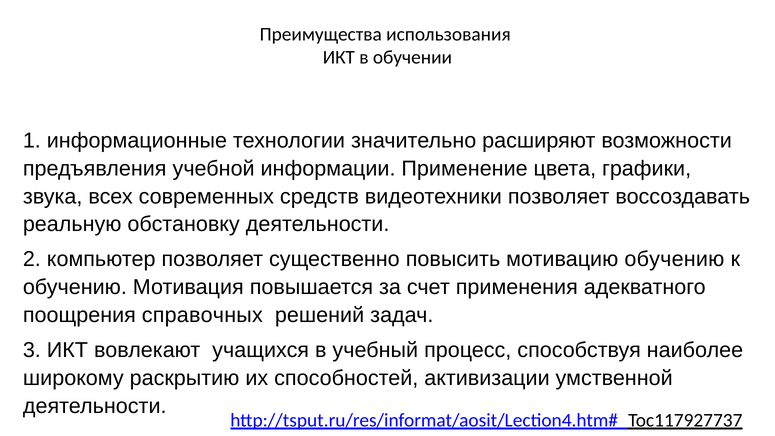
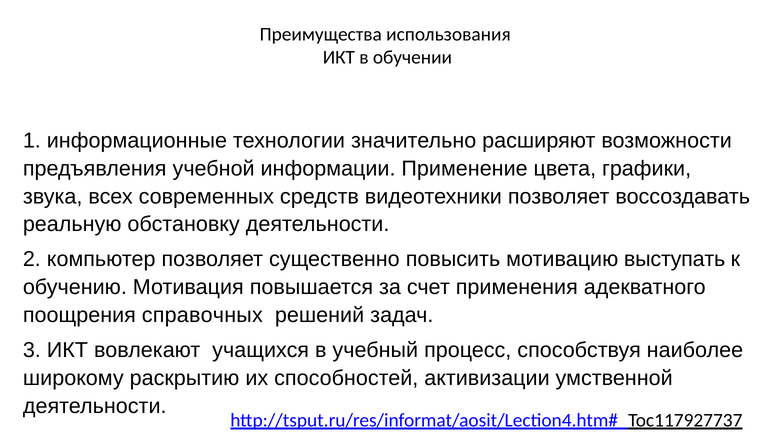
мотивацию обучению: обучению -> выступать
